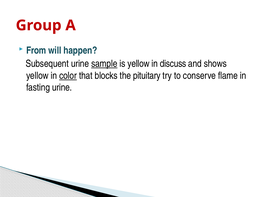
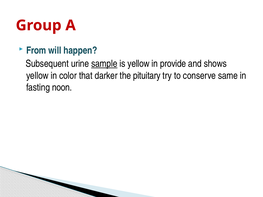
discuss: discuss -> provide
color underline: present -> none
blocks: blocks -> darker
flame: flame -> same
fasting urine: urine -> noon
